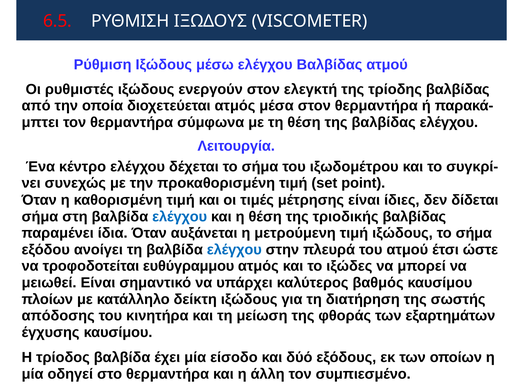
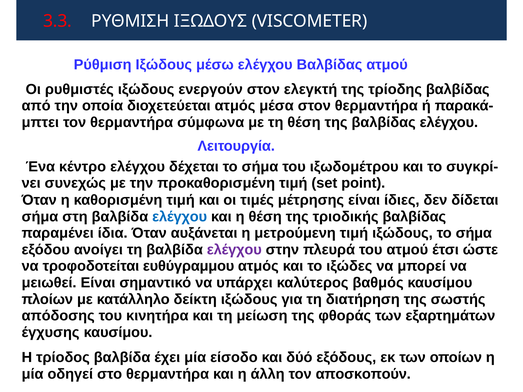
6.5: 6.5 -> 3.3
ελέγχου at (234, 250) colour: blue -> purple
συμπιεσμένο: συμπιεσμένο -> αποσκοπούν
